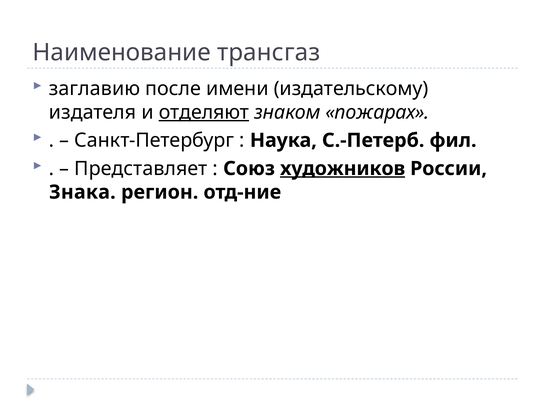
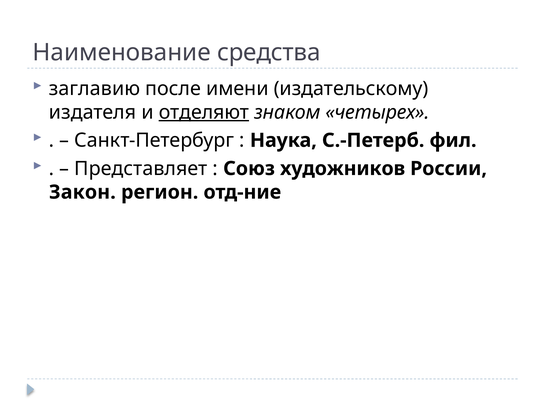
трансгаз: трансгаз -> средства
пожарах: пожарах -> четырех
художников underline: present -> none
Знака: Знака -> Закон
